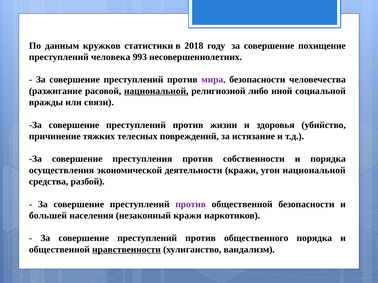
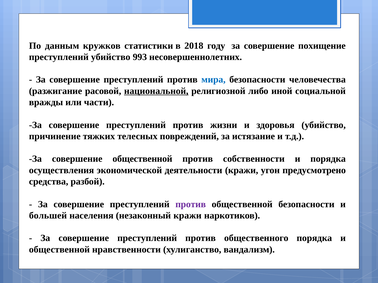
преступлений человека: человека -> убийство
мира colour: purple -> blue
связи: связи -> части
совершение преступления: преступления -> общественной
угон национальной: национальной -> предусмотрено
нравственности underline: present -> none
